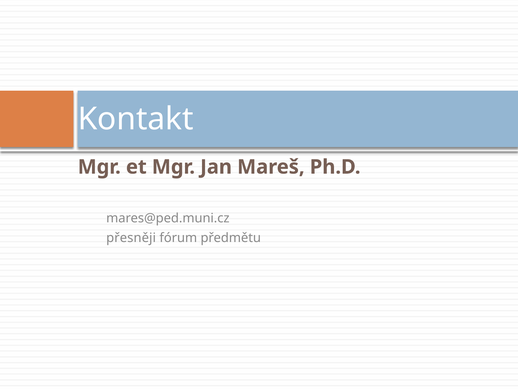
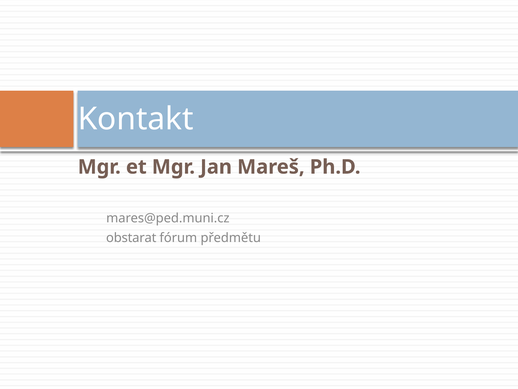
přesněji: přesněji -> obstarat
